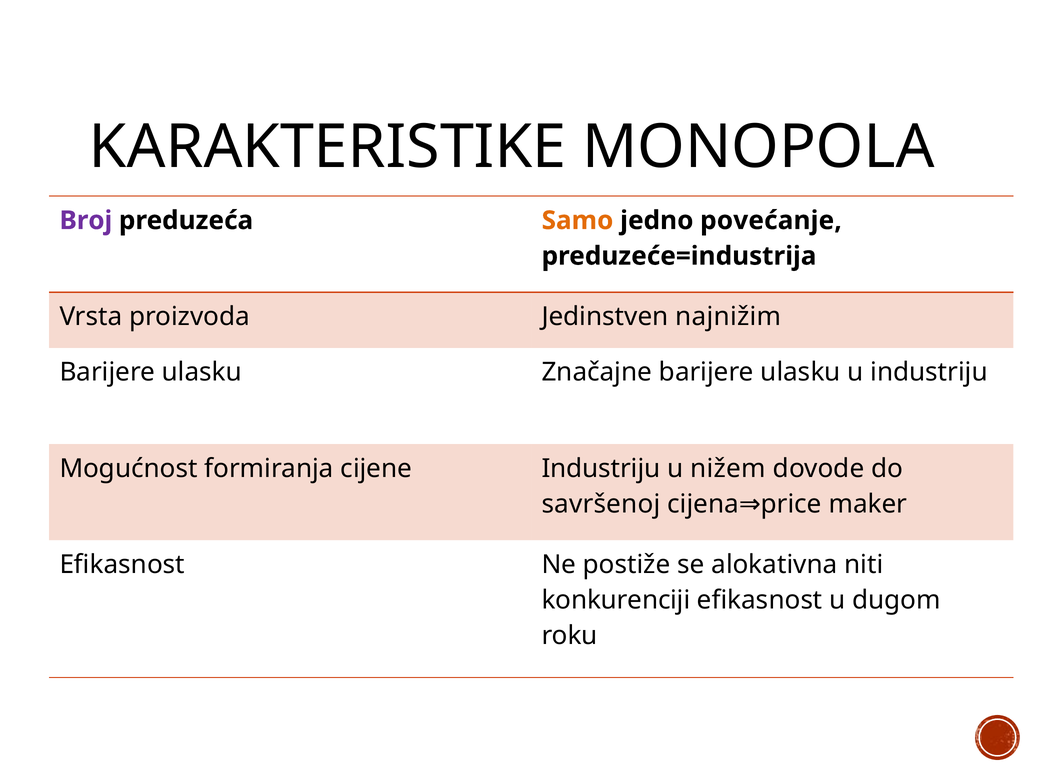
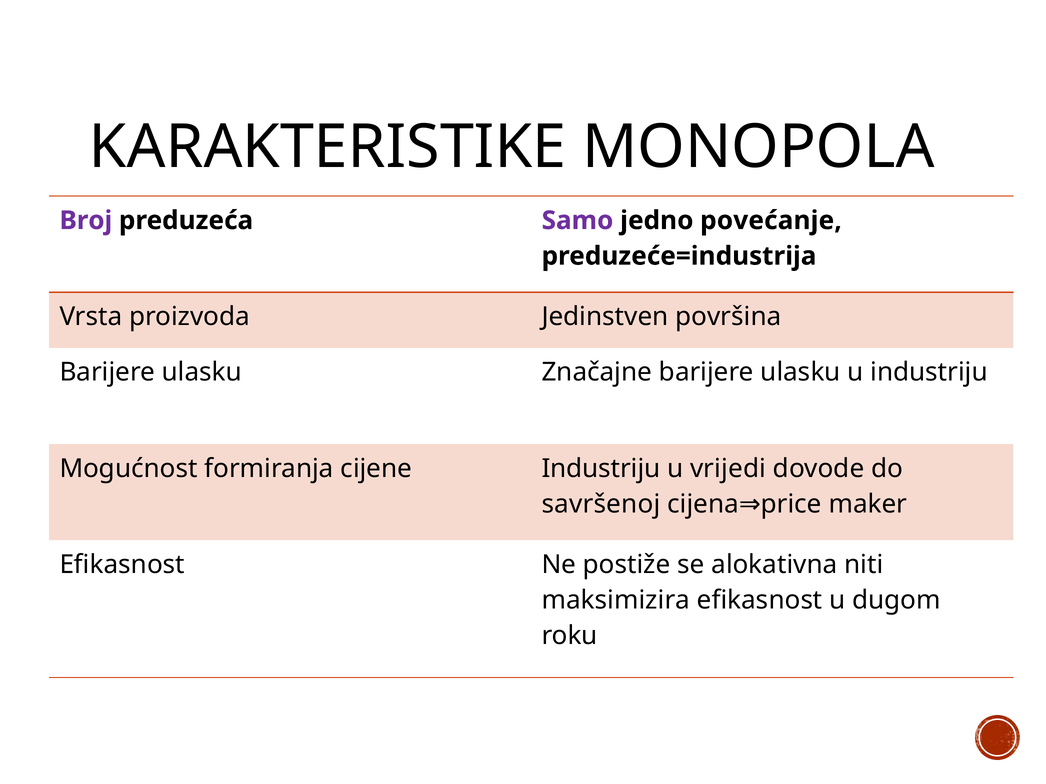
Samo colour: orange -> purple
najnižim: najnižim -> površina
nižem: nižem -> vrijedi
konkurenciji: konkurenciji -> maksimizira
